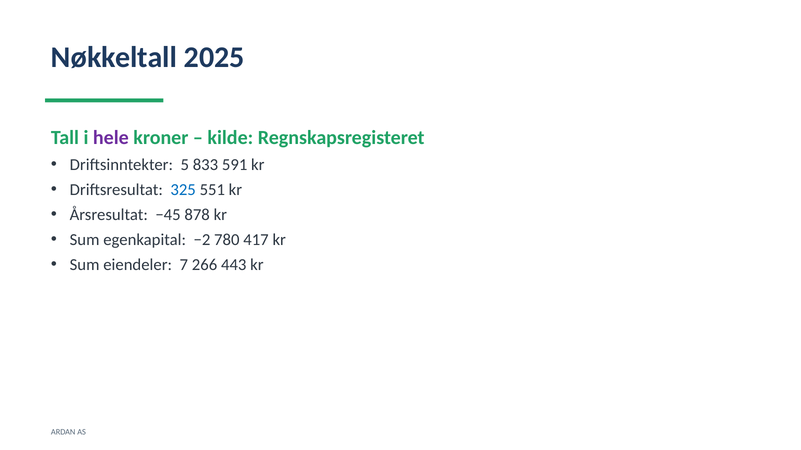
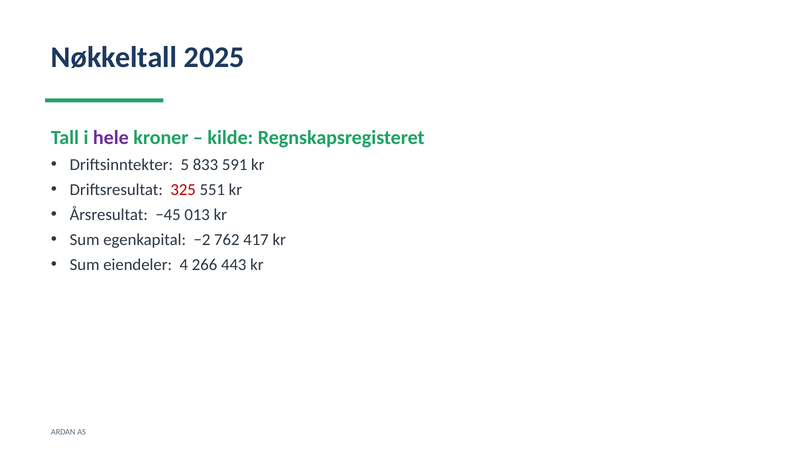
325 colour: blue -> red
878: 878 -> 013
780: 780 -> 762
7: 7 -> 4
